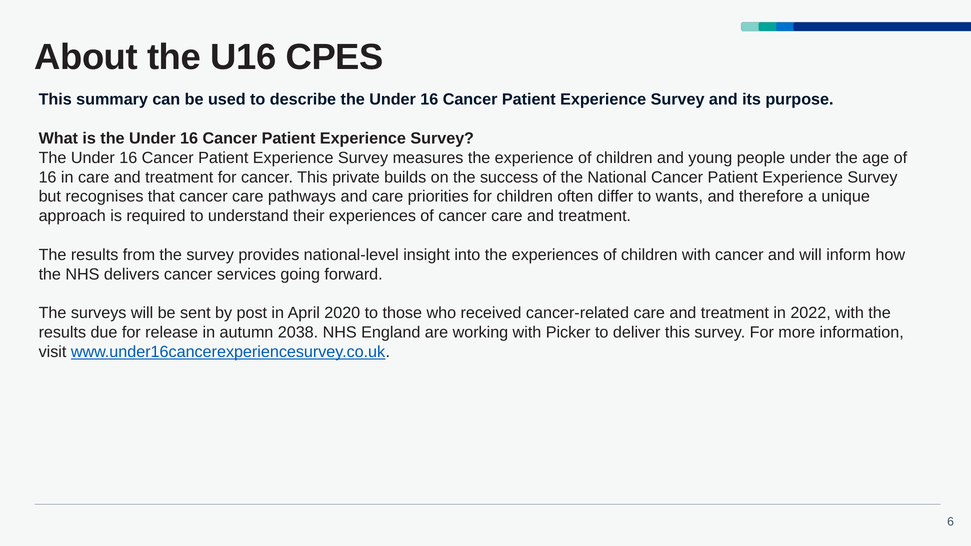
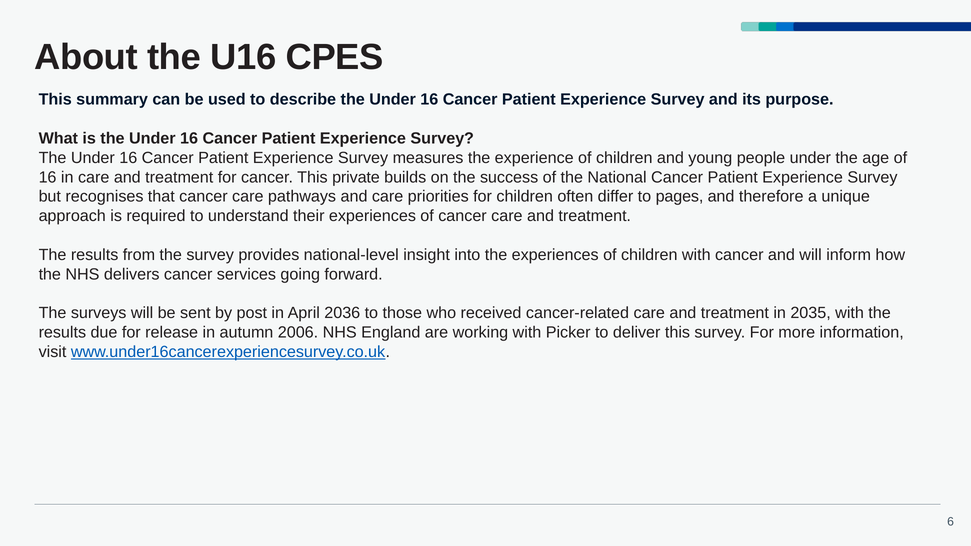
wants: wants -> pages
2020: 2020 -> 2036
2022: 2022 -> 2035
2038: 2038 -> 2006
